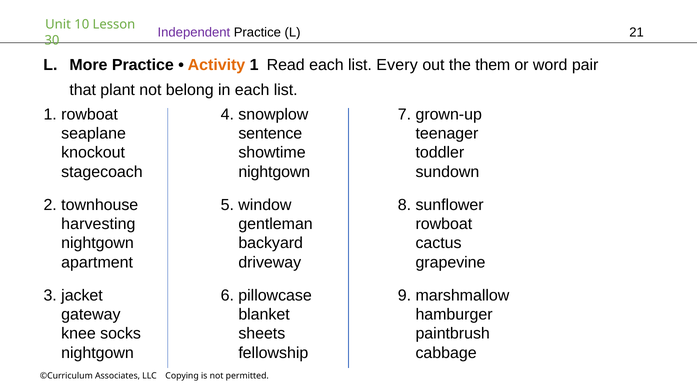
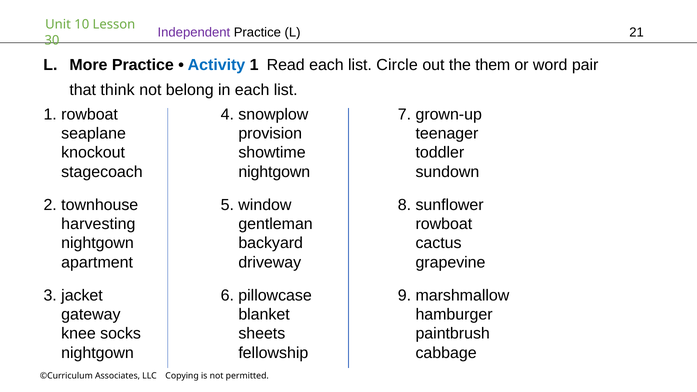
Activity colour: orange -> blue
Every: Every -> Circle
plant: plant -> think
sentence: sentence -> provision
